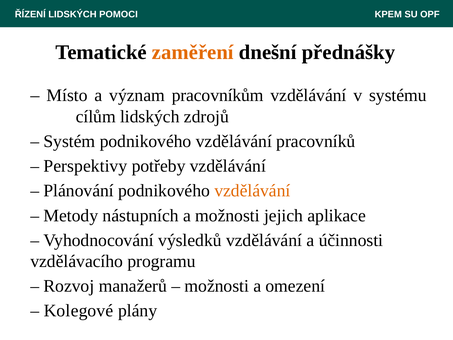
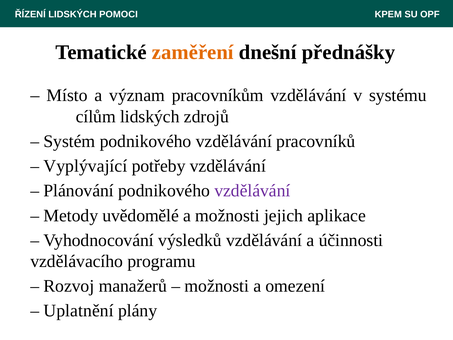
Perspektivy: Perspektivy -> Vyplývající
vzdělávání at (252, 191) colour: orange -> purple
nástupních: nástupních -> uvědomělé
Kolegové: Kolegové -> Uplatnění
